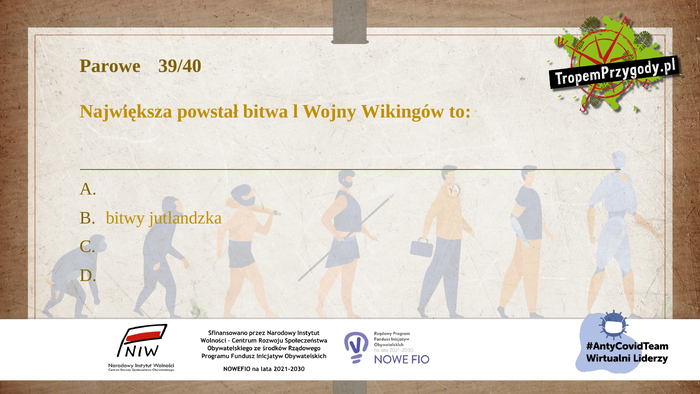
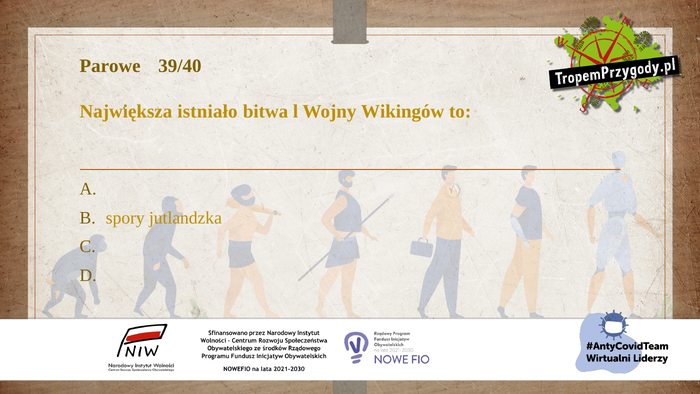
powstał: powstał -> istniało
bitwy: bitwy -> spory
